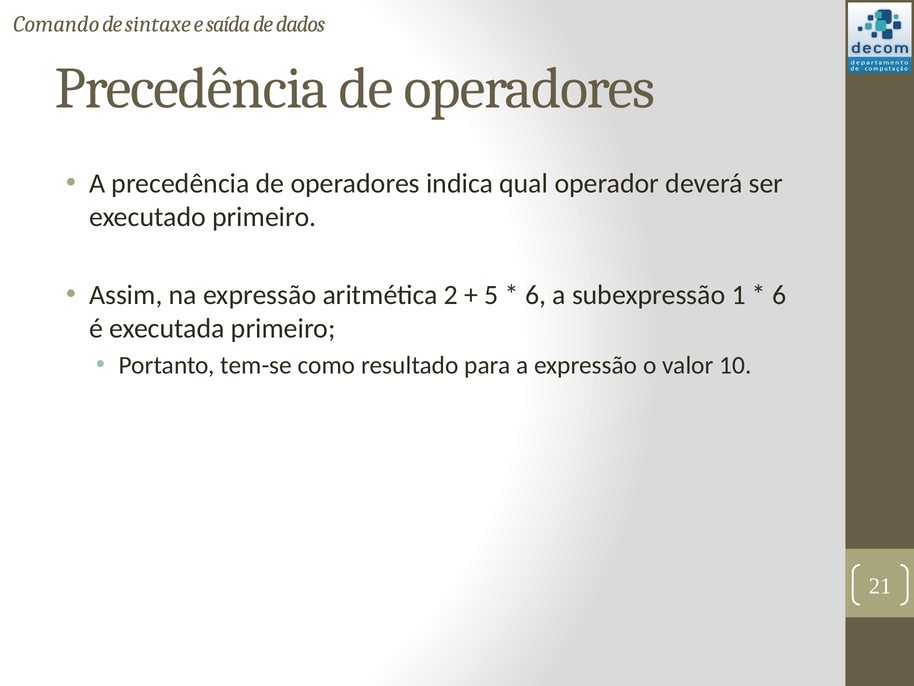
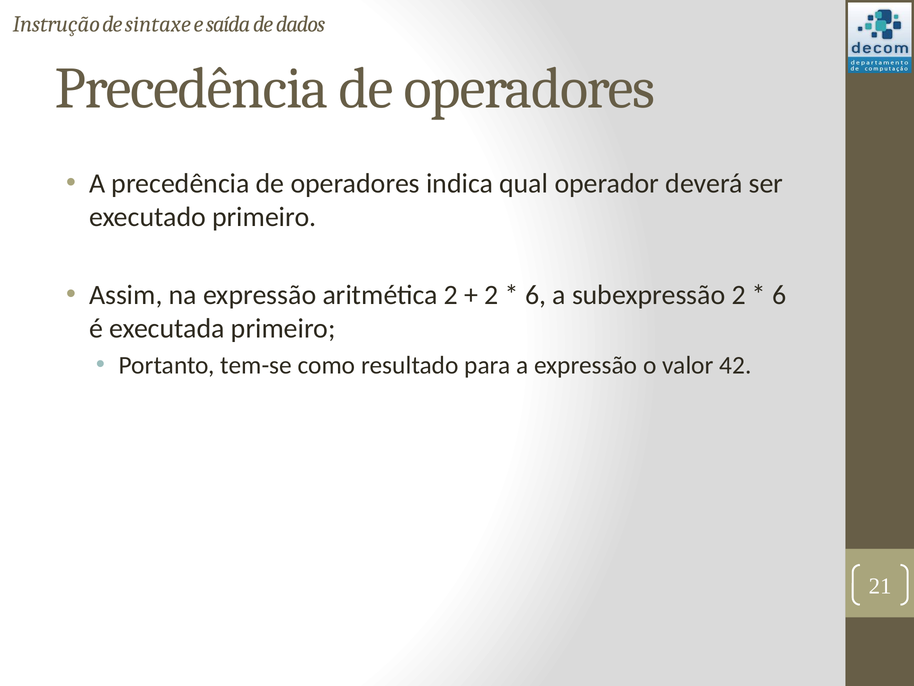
Comando: Comando -> Instrução
5 at (492, 295): 5 -> 2
subexpressão 1: 1 -> 2
10: 10 -> 42
